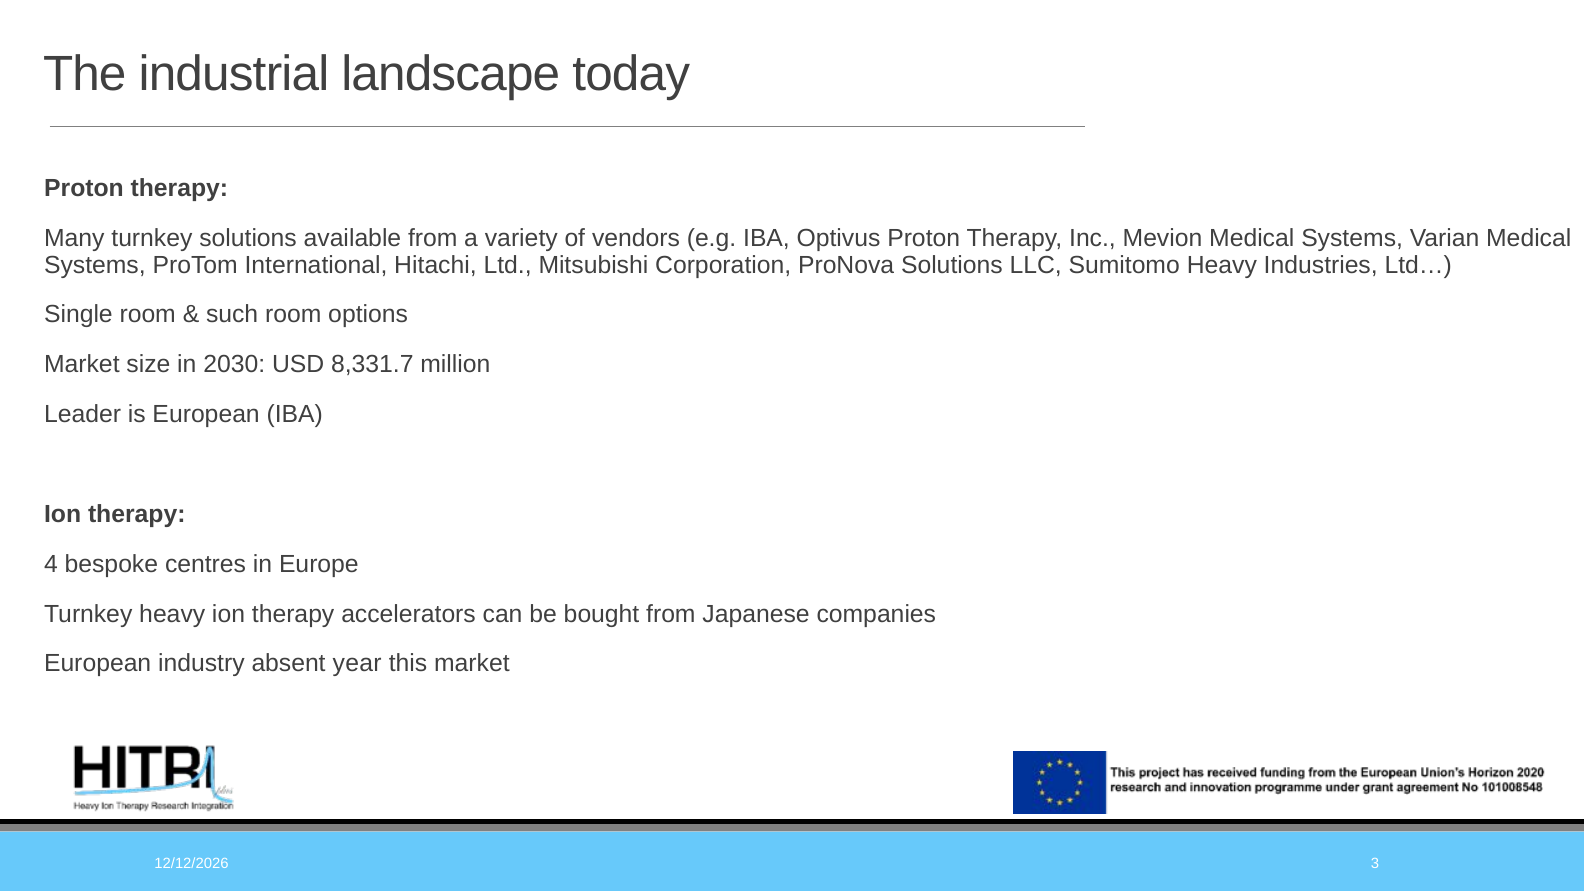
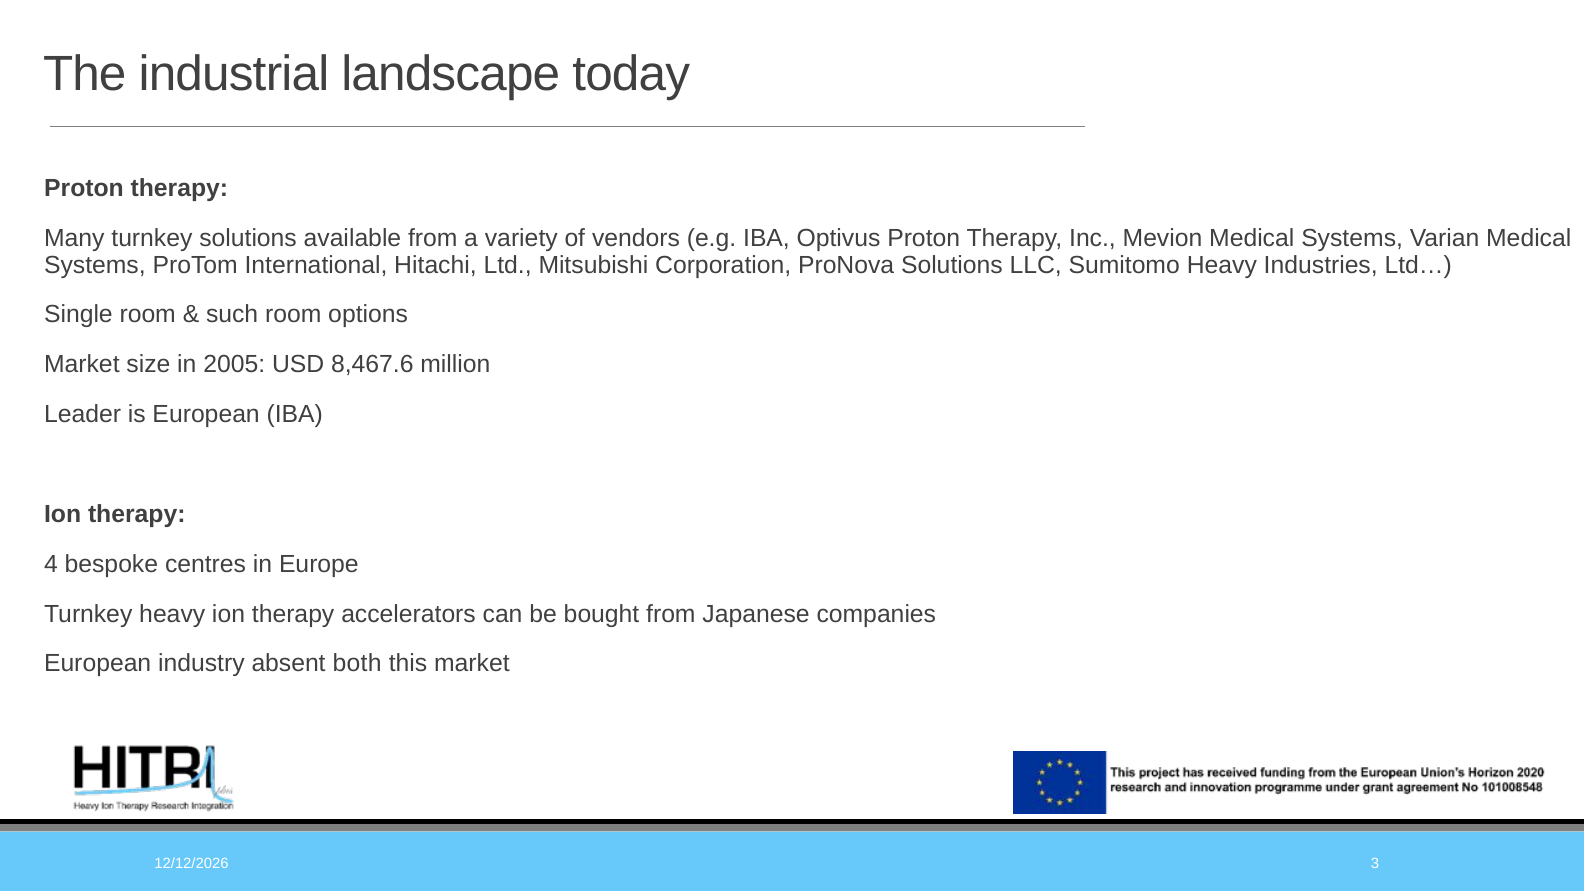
2030: 2030 -> 2005
8,331.7: 8,331.7 -> 8,467.6
year: year -> both
